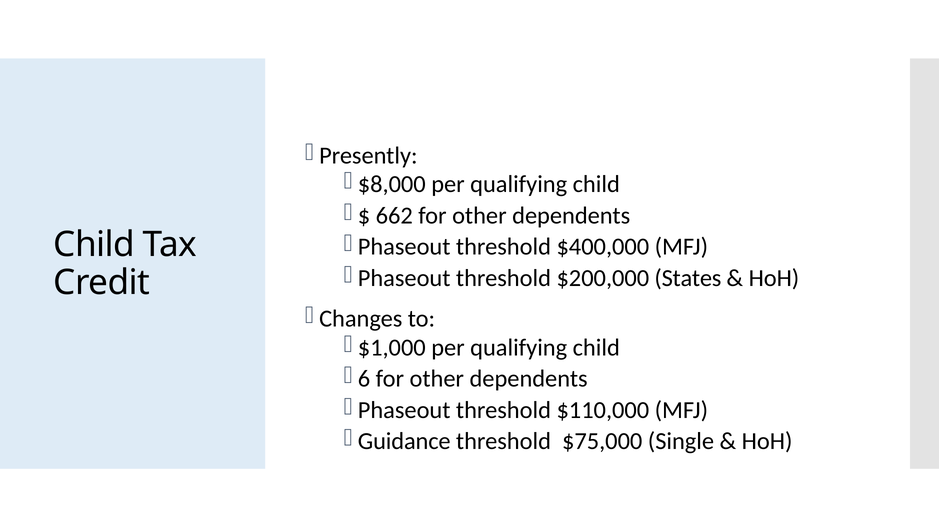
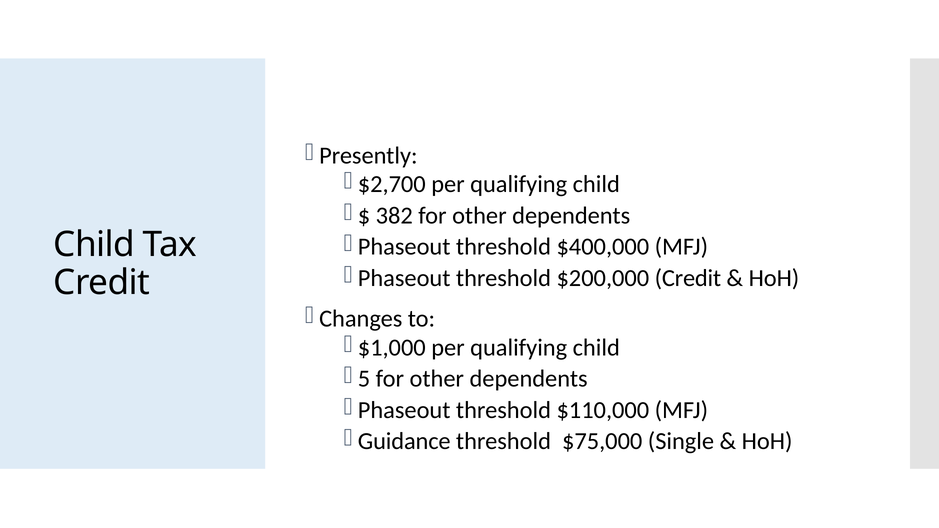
$8,000: $8,000 -> $2,700
662: 662 -> 382
$200,000 States: States -> Credit
6: 6 -> 5
